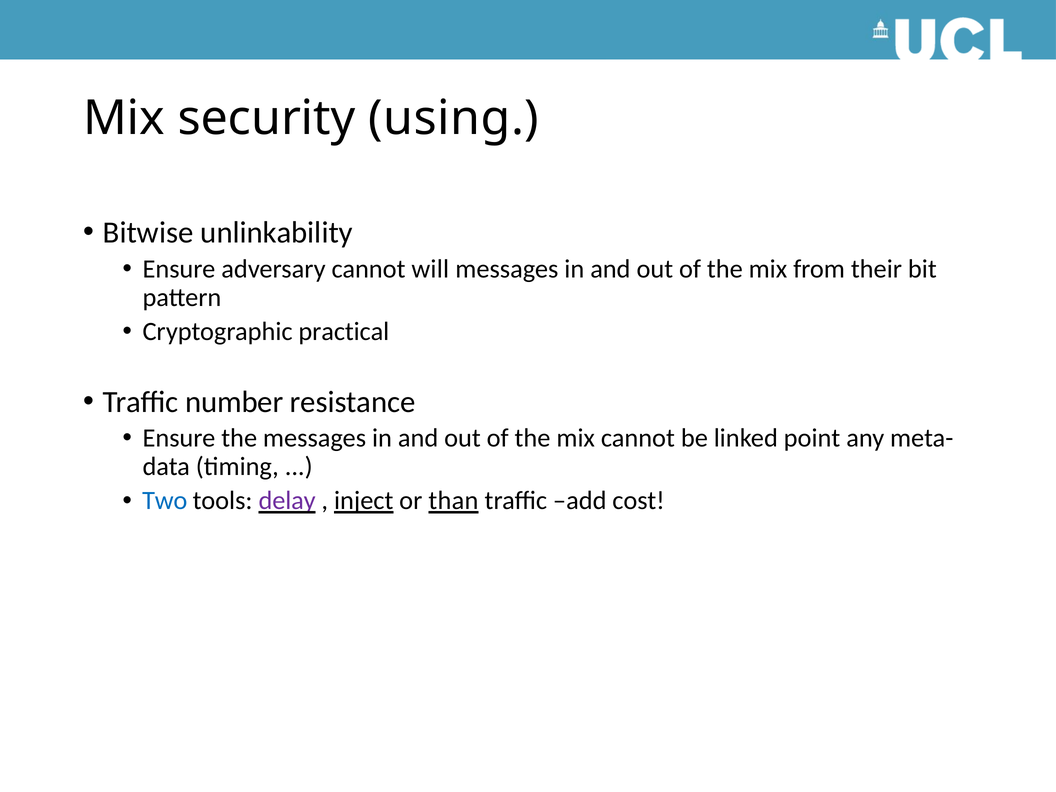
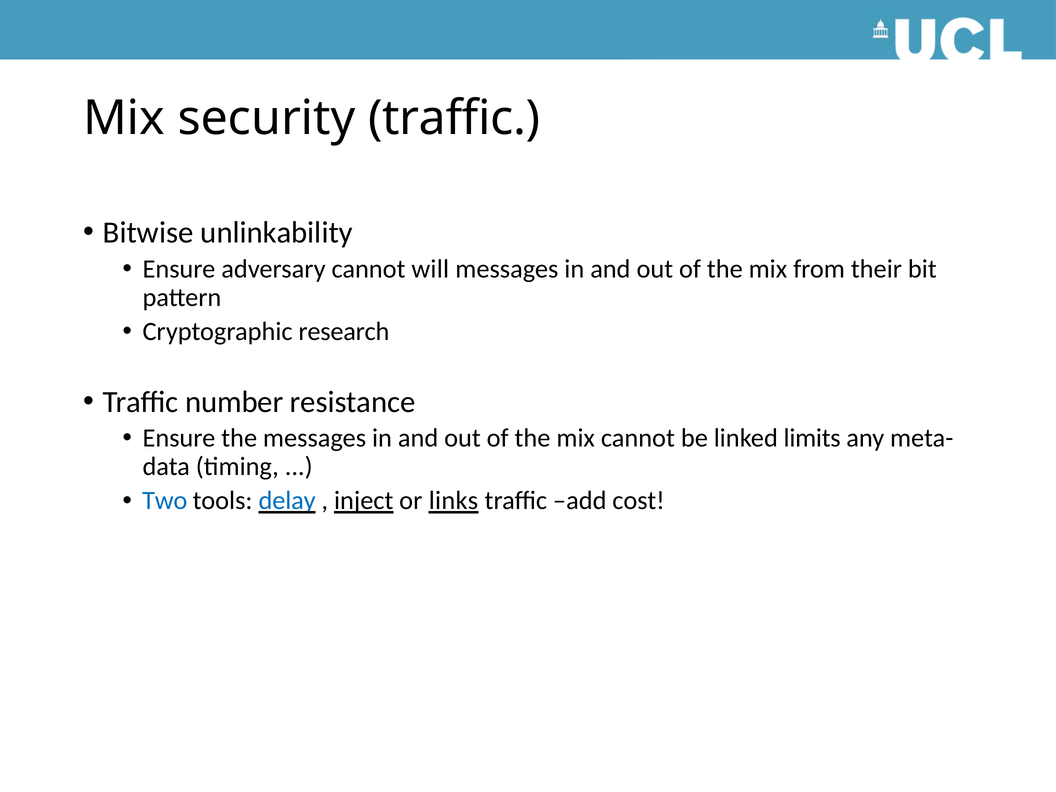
security using: using -> traffic
practical: practical -> research
point: point -> limits
delay colour: purple -> blue
than: than -> links
